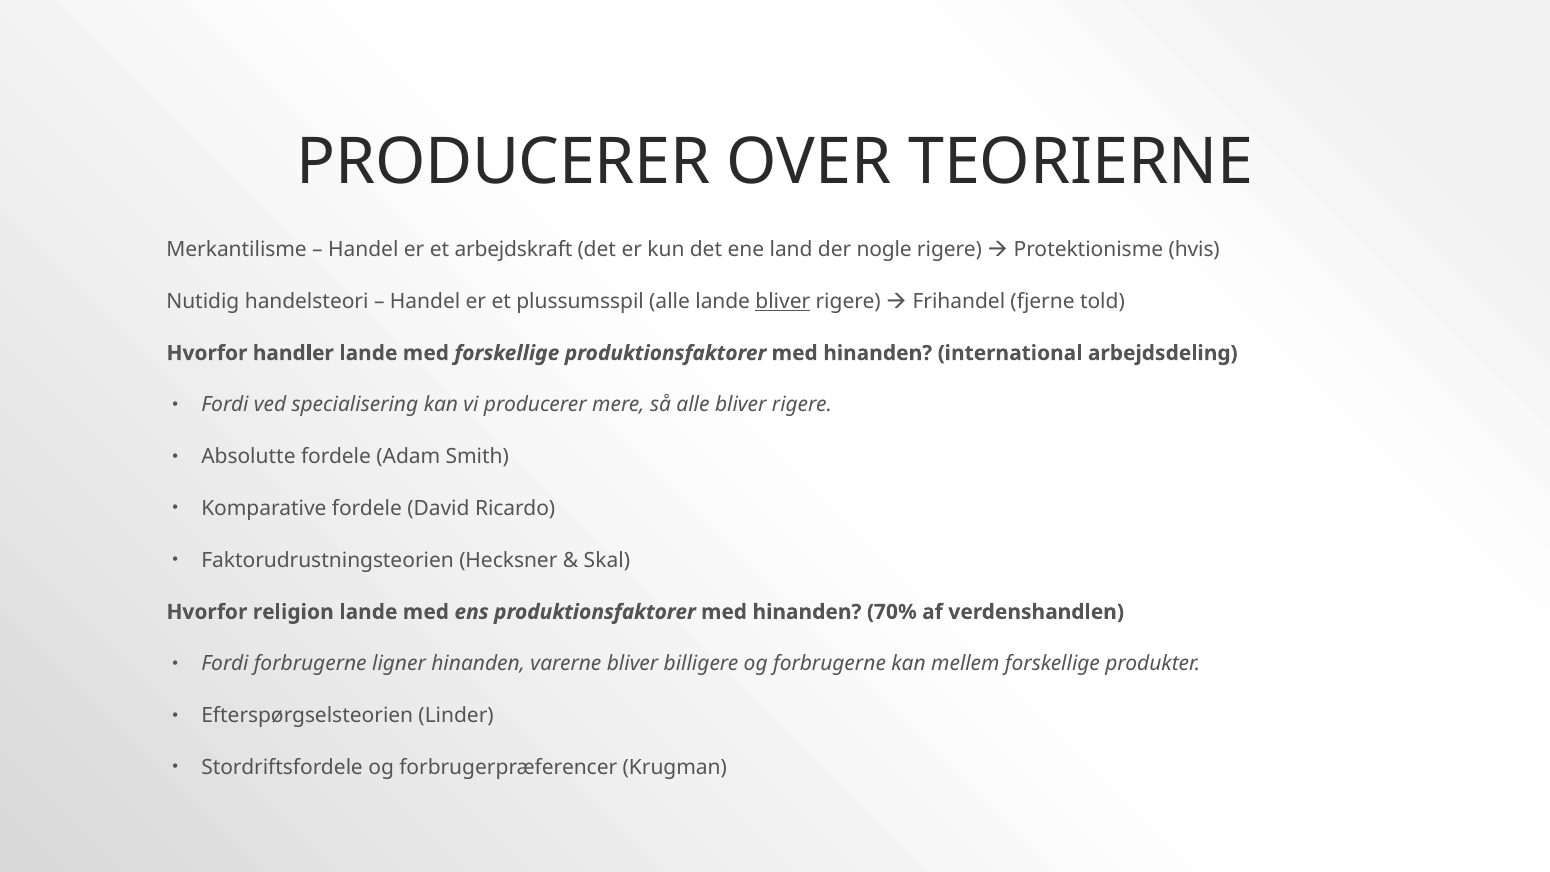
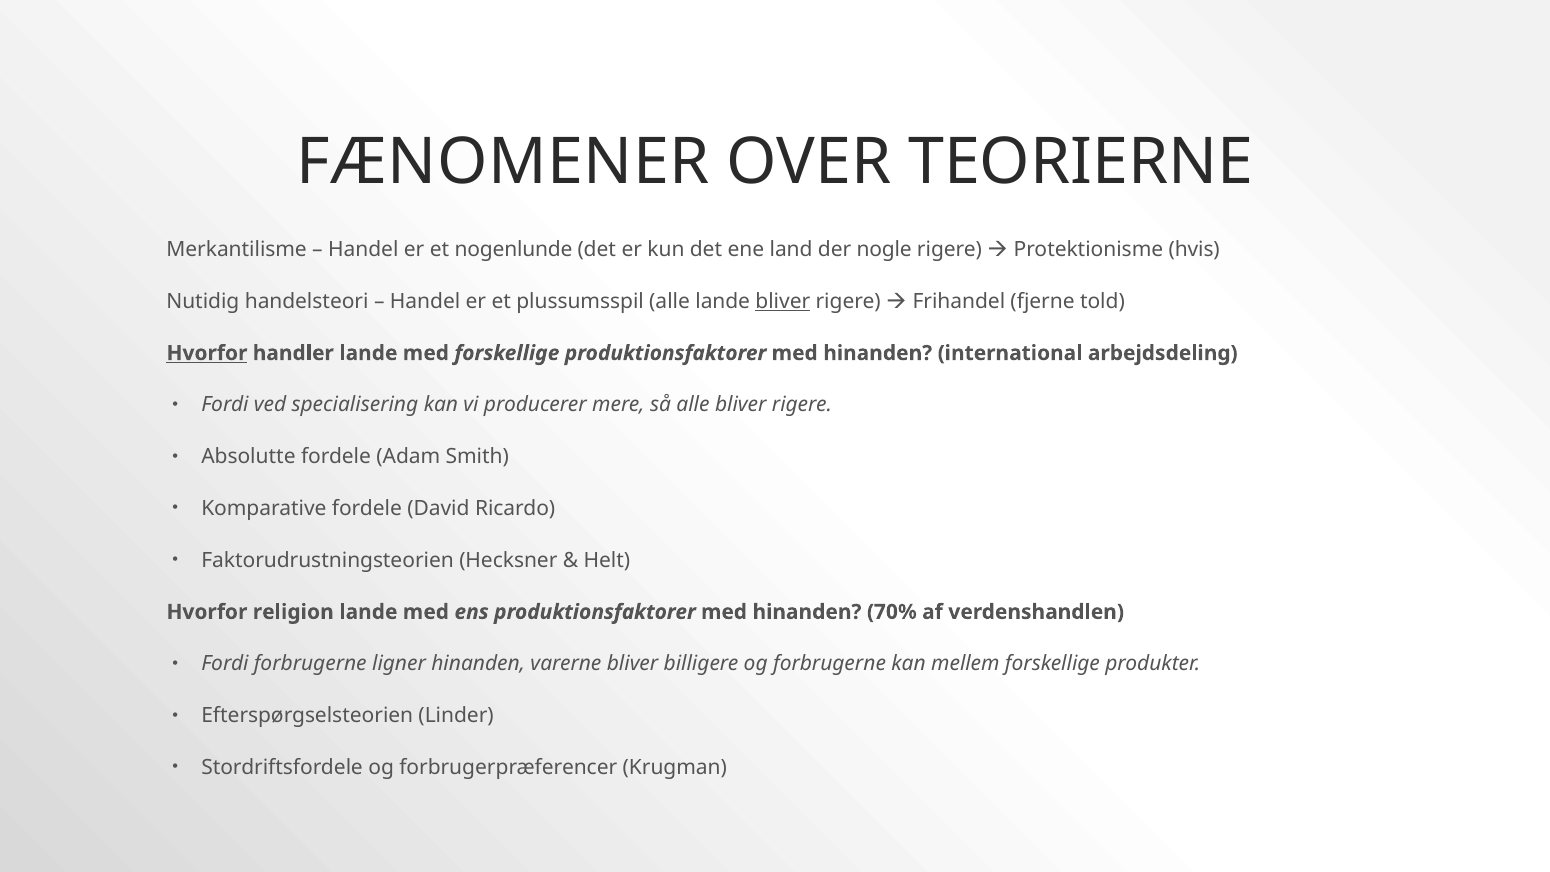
PRODUCERER at (504, 162): PRODUCERER -> FÆNOMENER
arbejdskraft: arbejdskraft -> nogenlunde
Hvorfor at (207, 353) underline: none -> present
Skal: Skal -> Helt
